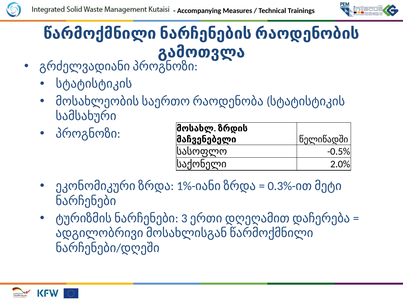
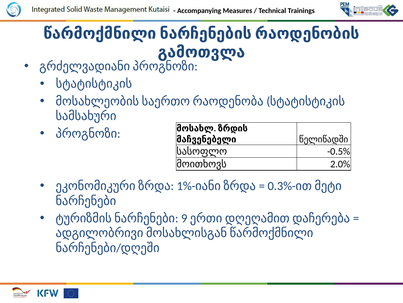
საქონელი: საქონელი -> მოითხოვს
3: 3 -> 9
